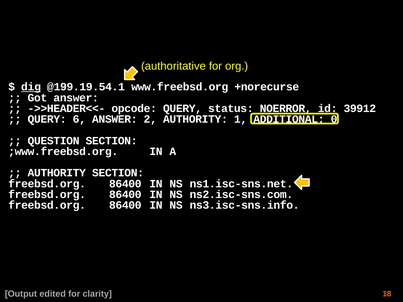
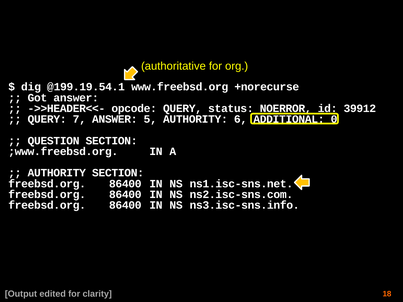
dig underline: present -> none
6: 6 -> 7
2: 2 -> 5
1: 1 -> 6
